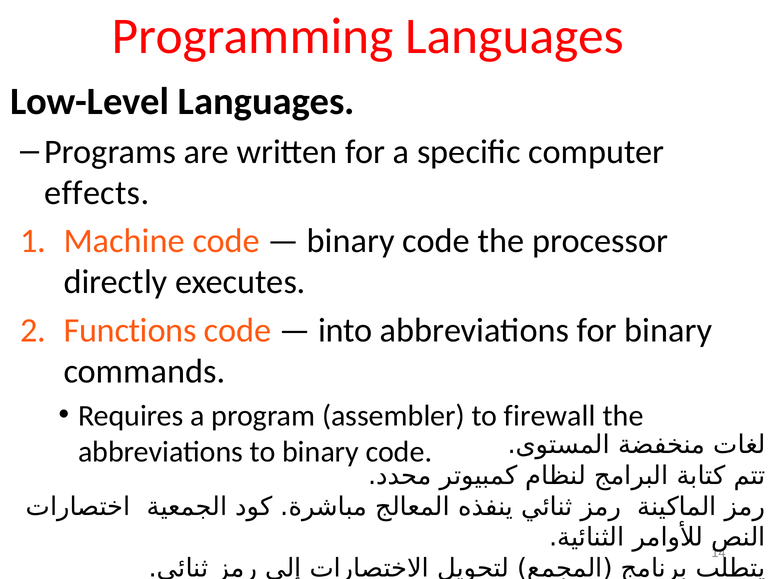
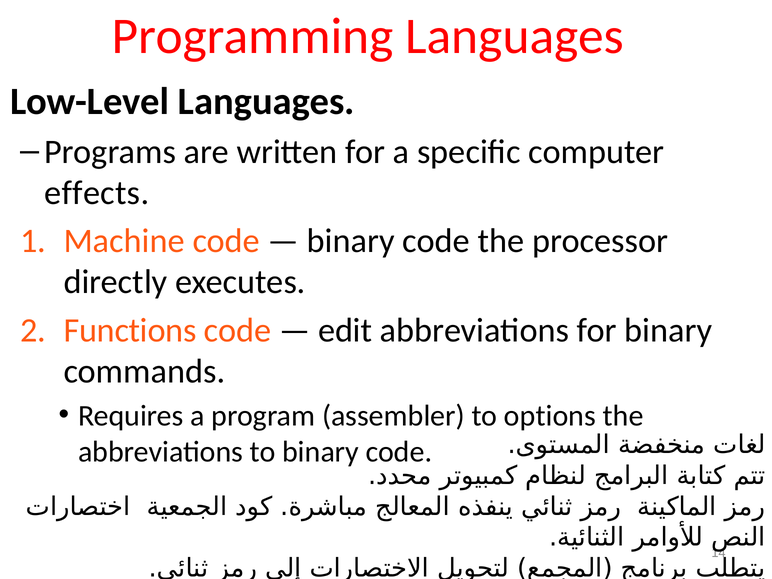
into: into -> edit
firewall: firewall -> options
